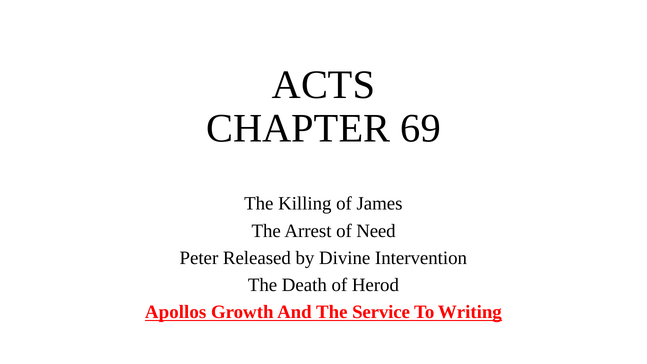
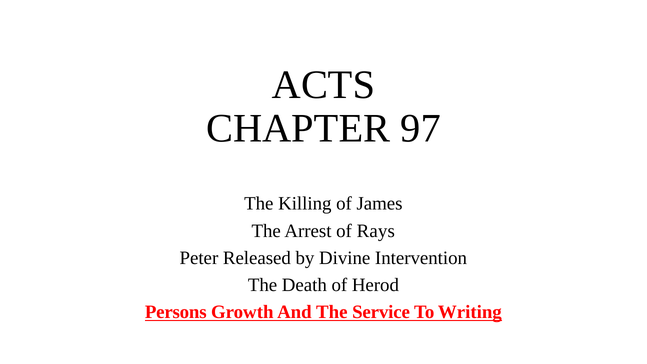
69: 69 -> 97
Need: Need -> Rays
Apollos: Apollos -> Persons
